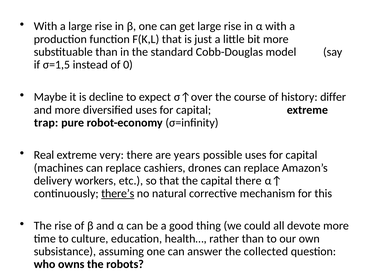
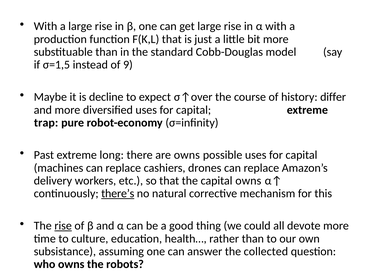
0: 0 -> 9
Real: Real -> Past
very: very -> long
are years: years -> owns
capital there: there -> owns
rise at (63, 226) underline: none -> present
